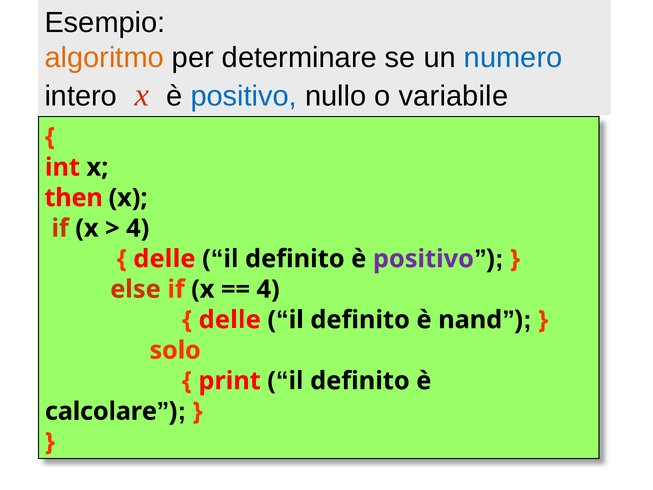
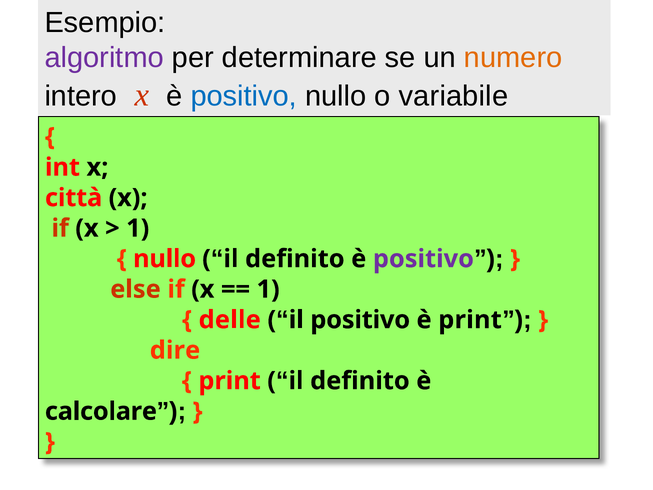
algoritmo colour: orange -> purple
numero colour: blue -> orange
then: then -> città
4 at (138, 228): 4 -> 1
delle at (164, 259): delle -> nullo
4 at (268, 289): 4 -> 1
definito at (360, 320): definito -> positivo
è nand: nand -> print
solo: solo -> dire
